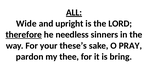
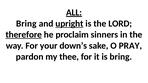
Wide at (26, 24): Wide -> Bring
upright underline: none -> present
needless: needless -> proclaim
these’s: these’s -> down’s
